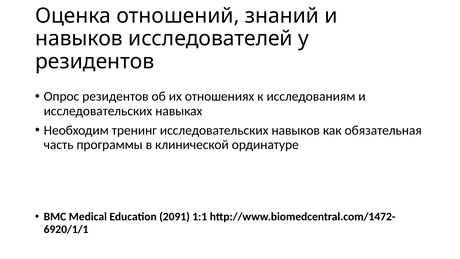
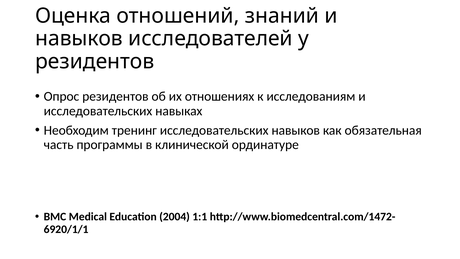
2091: 2091 -> 2004
